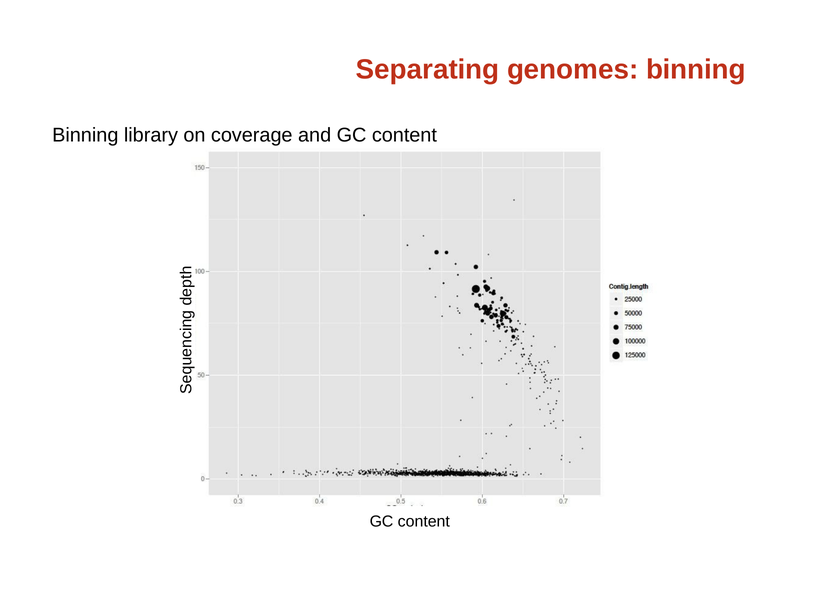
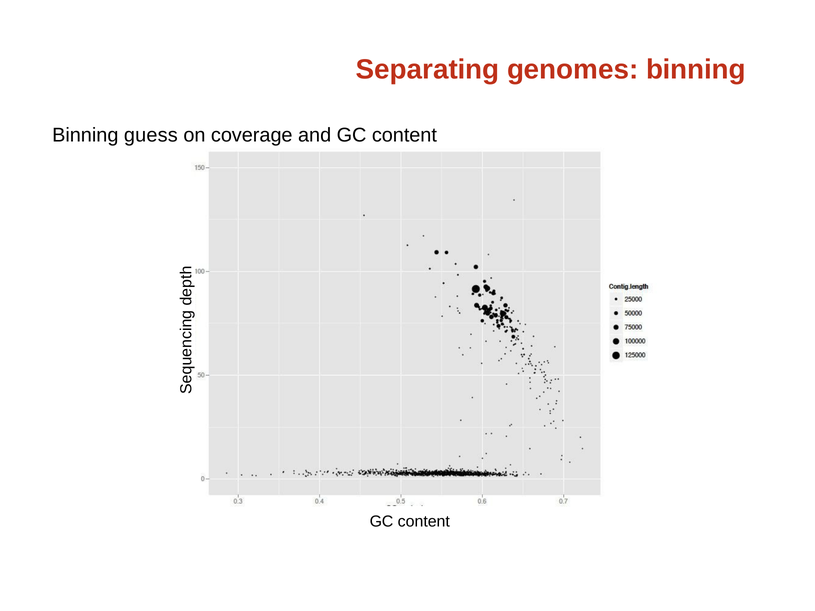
library: library -> guess
